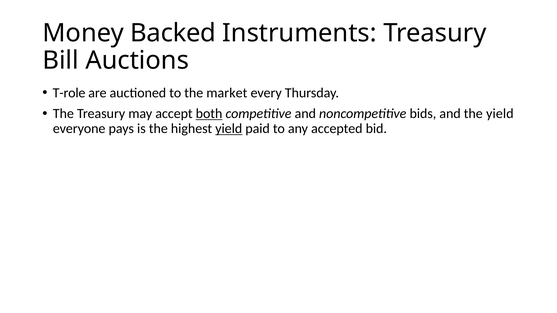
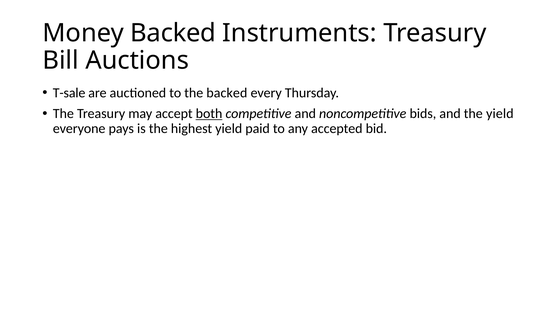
T-role: T-role -> T-sale
the market: market -> backed
yield at (229, 129) underline: present -> none
